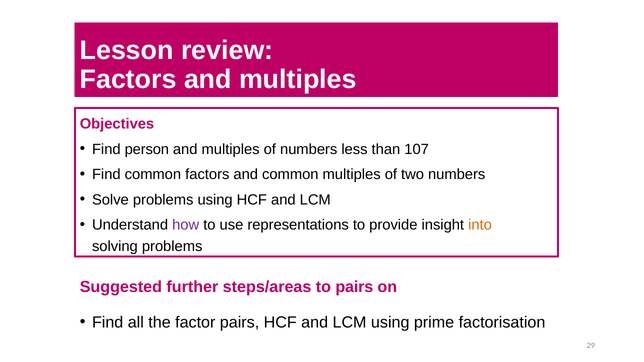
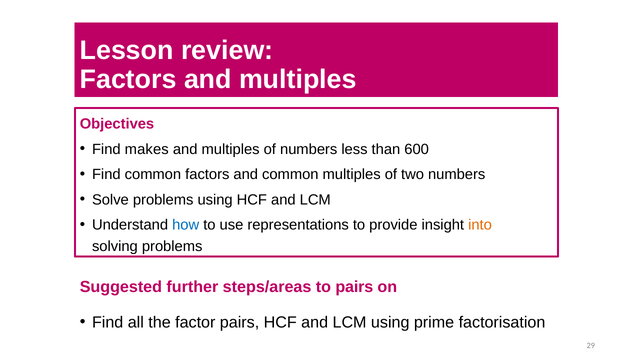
person: person -> makes
107: 107 -> 600
how colour: purple -> blue
